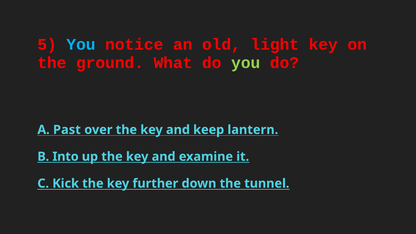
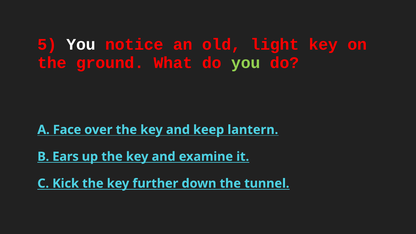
You at (81, 45) colour: light blue -> white
Past: Past -> Face
Into: Into -> Ears
